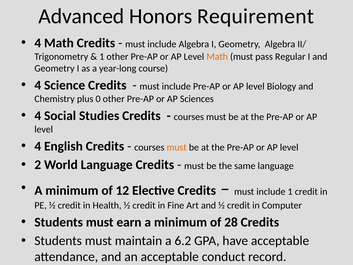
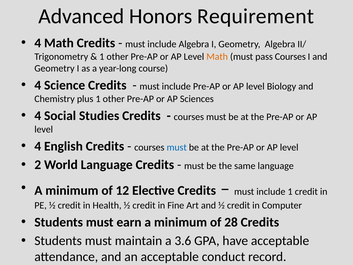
pass Regular: Regular -> Courses
plus 0: 0 -> 1
must at (177, 147) colour: orange -> blue
6.2: 6.2 -> 3.6
